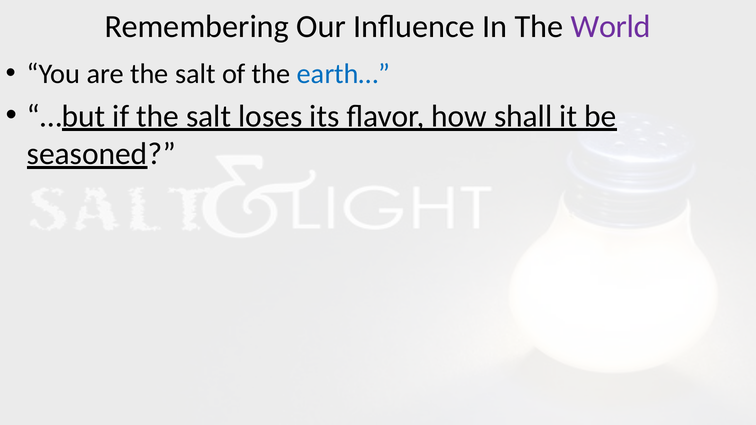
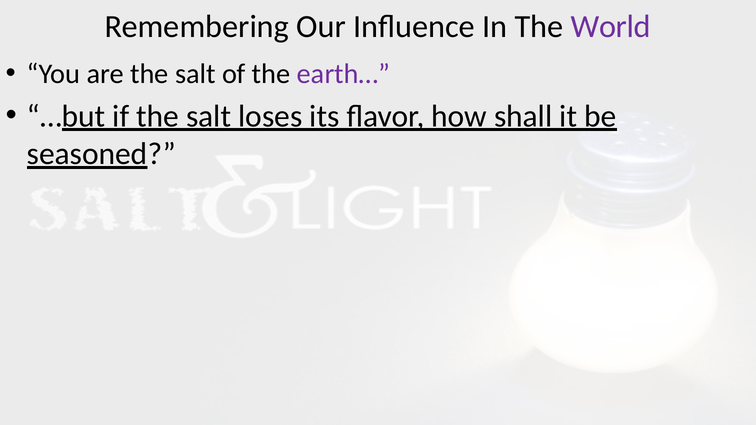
earth… colour: blue -> purple
